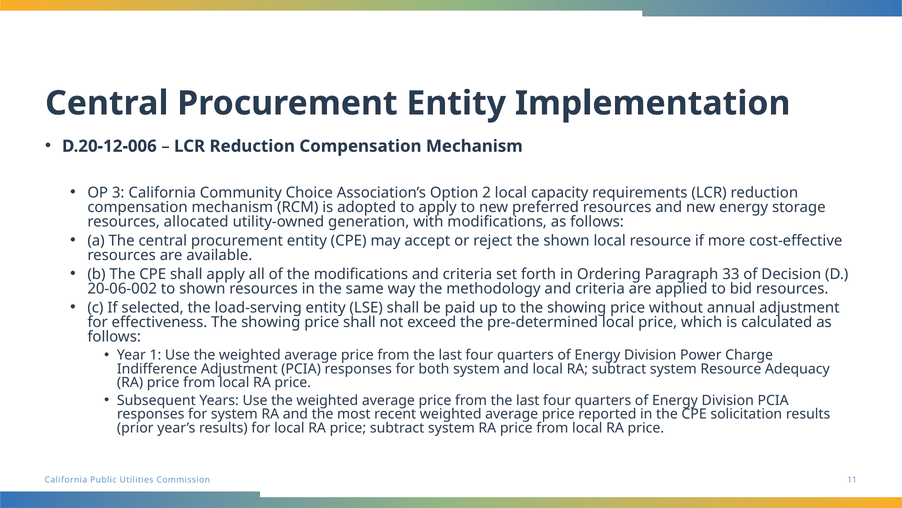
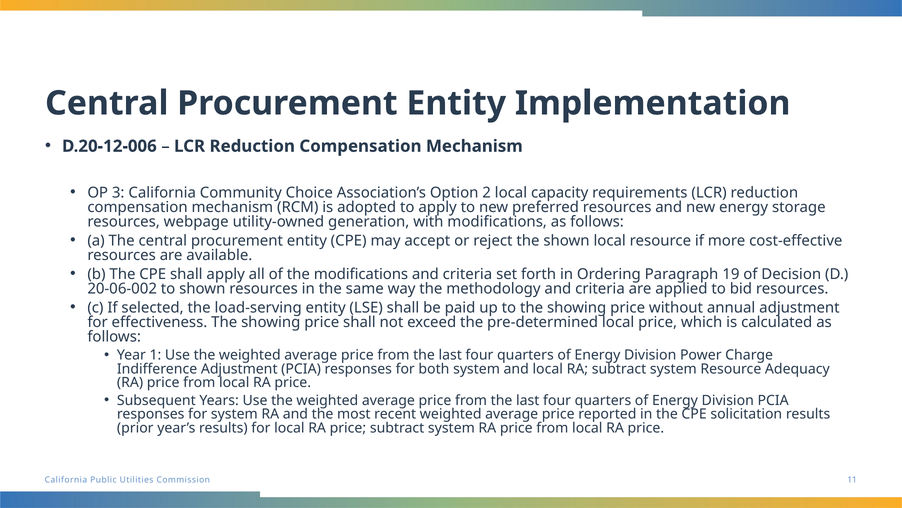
allocated: allocated -> webpage
33: 33 -> 19
